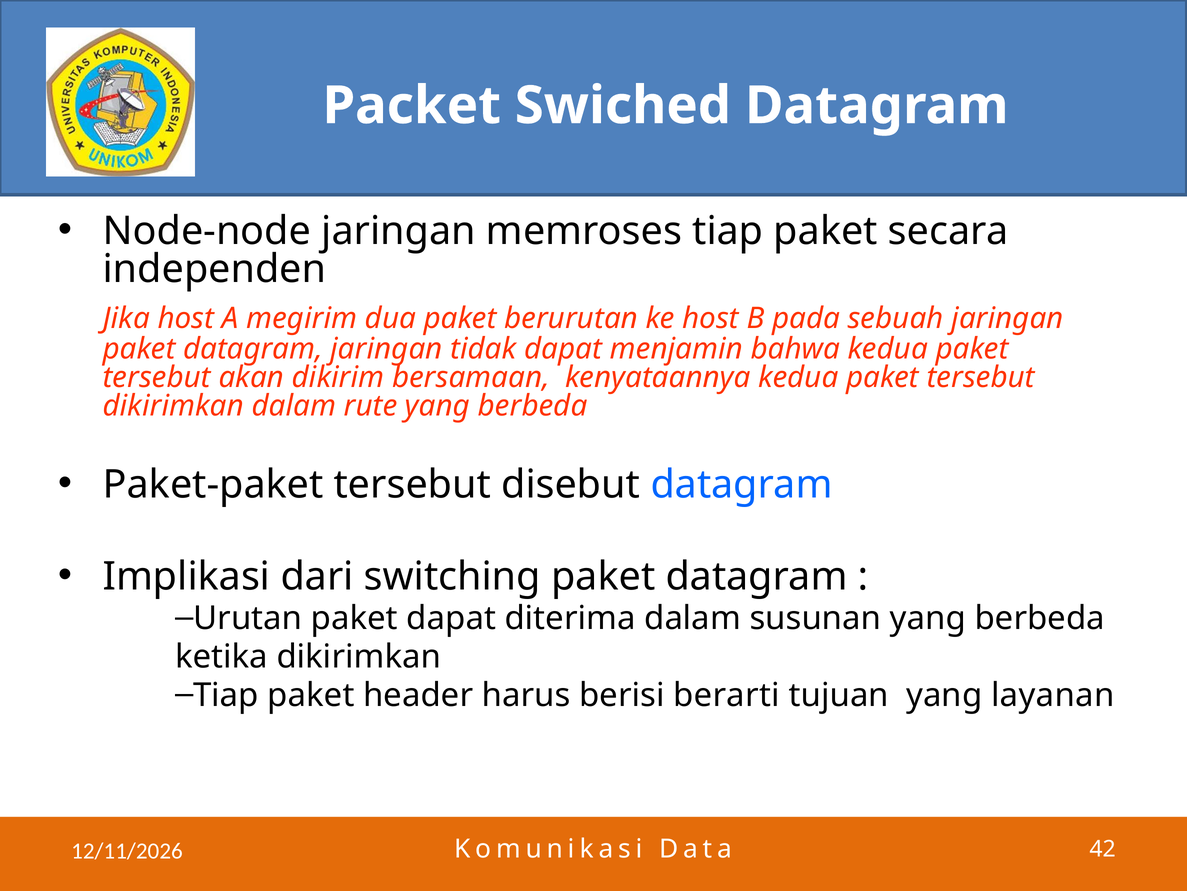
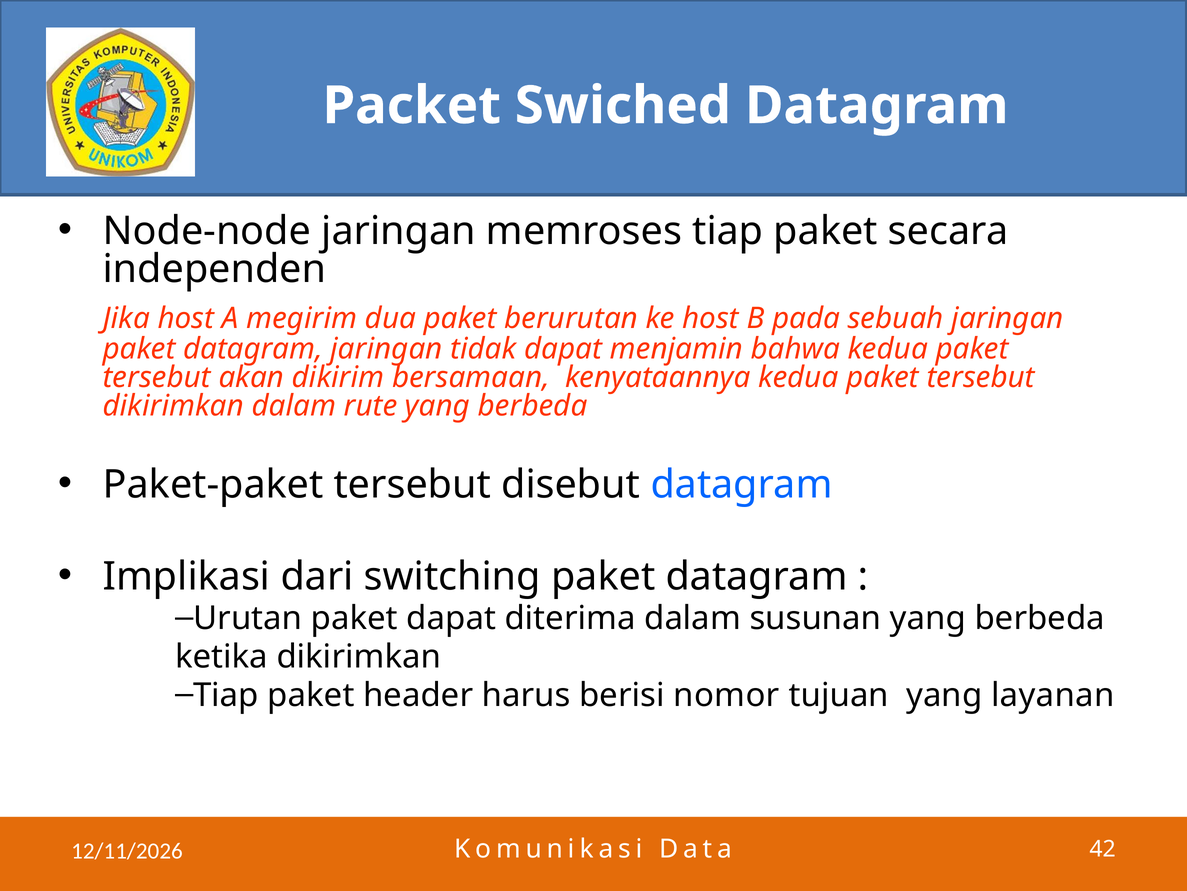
berarti: berarti -> nomor
